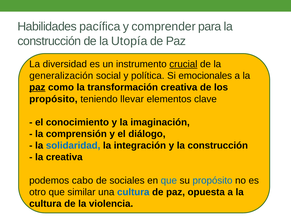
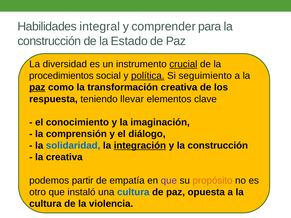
pacífica: pacífica -> integral
Utopía: Utopía -> Estado
generalización: generalización -> procedimientos
política underline: none -> present
emocionales: emocionales -> seguimiento
propósito at (53, 99): propósito -> respuesta
integración underline: none -> present
cabo: cabo -> partir
sociales: sociales -> empatía
que at (169, 181) colour: blue -> purple
propósito at (212, 181) colour: blue -> orange
similar: similar -> instaló
